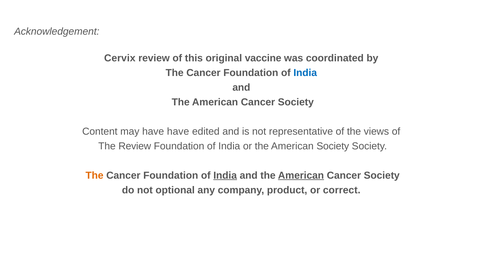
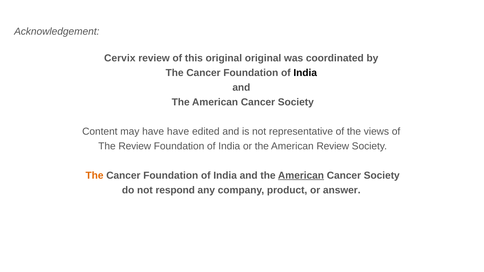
original vaccine: vaccine -> original
India at (305, 73) colour: blue -> black
American Society: Society -> Review
India at (225, 176) underline: present -> none
optional: optional -> respond
correct: correct -> answer
